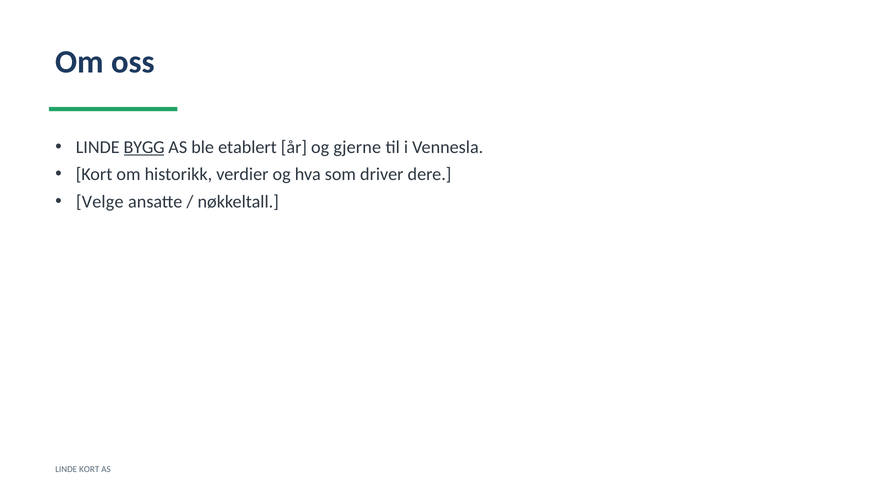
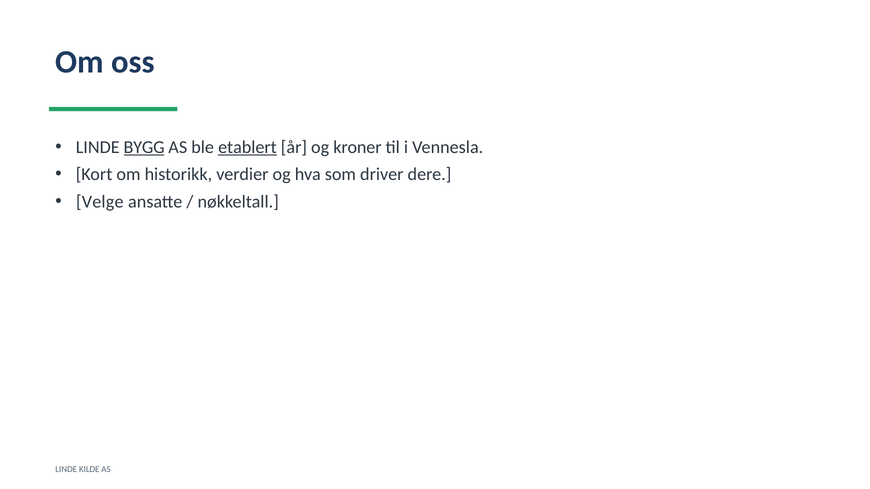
etablert underline: none -> present
gjerne: gjerne -> kroner
LINDE KORT: KORT -> KILDE
